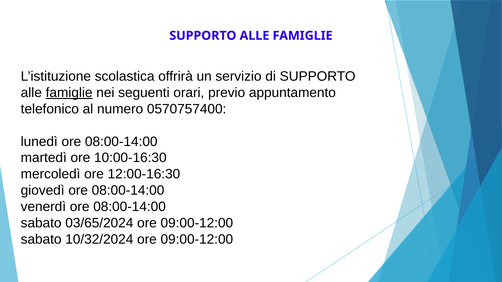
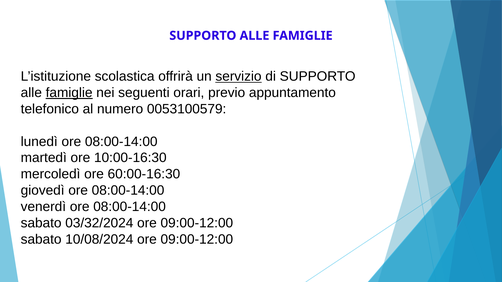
servizio underline: none -> present
0570757400: 0570757400 -> 0053100579
12:00-16:30: 12:00-16:30 -> 60:00-16:30
03/65/2024: 03/65/2024 -> 03/32/2024
10/32/2024: 10/32/2024 -> 10/08/2024
